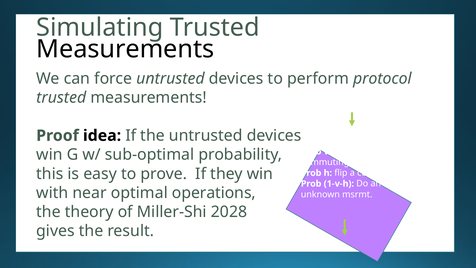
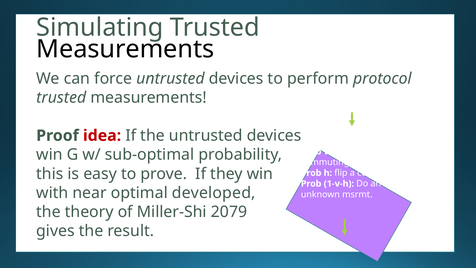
idea colour: black -> red
operations: operations -> developed
2028: 2028 -> 2079
